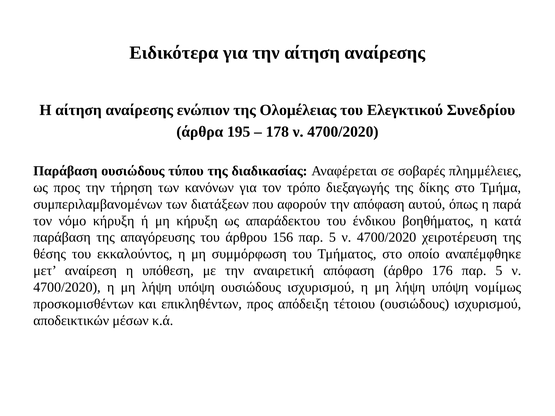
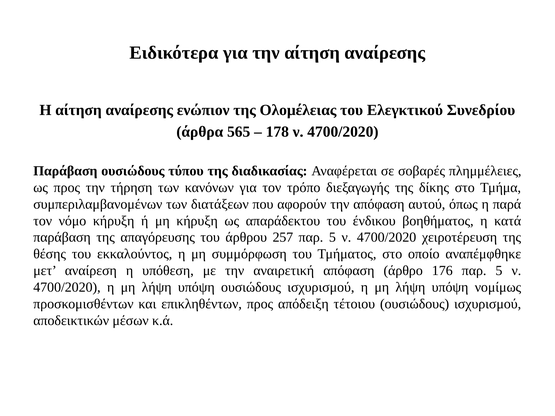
195: 195 -> 565
156: 156 -> 257
